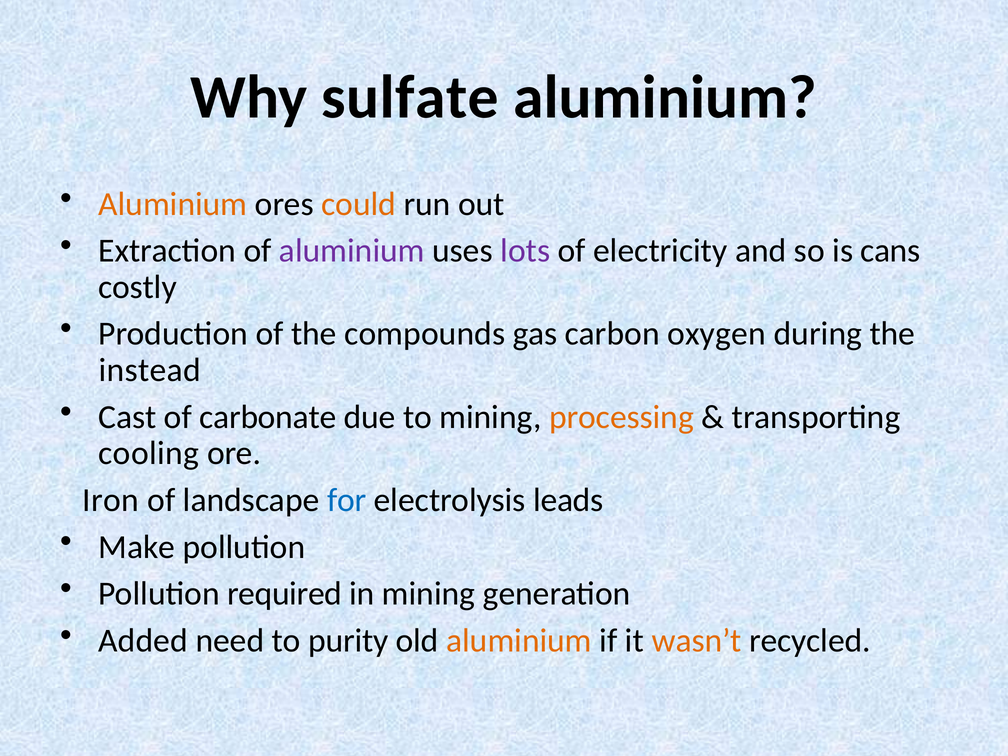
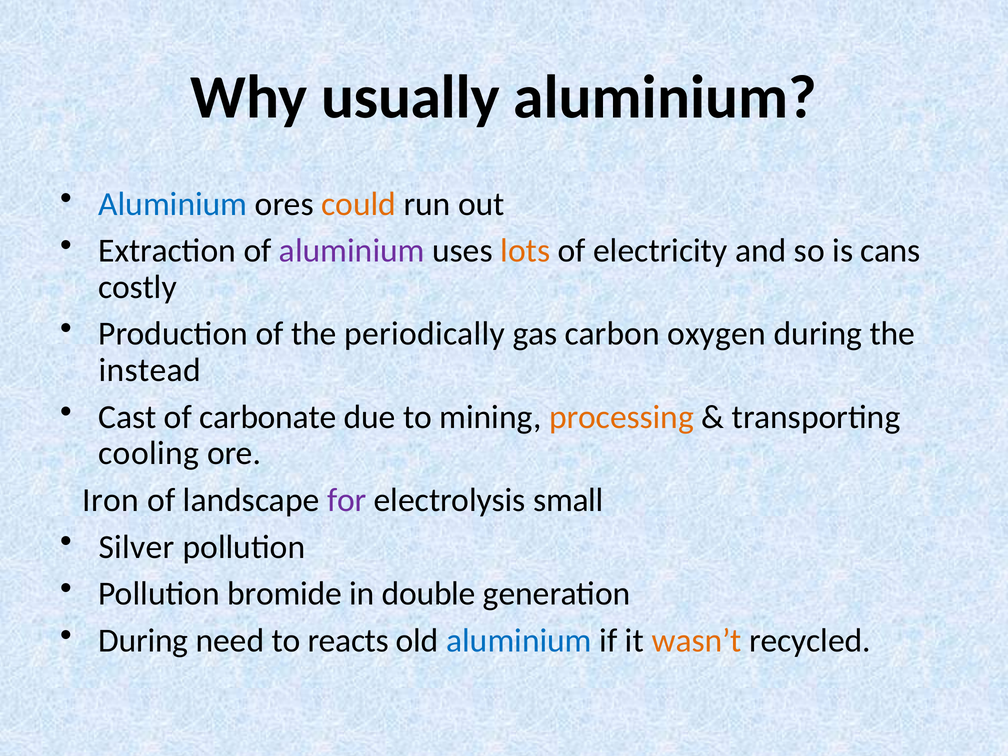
sulfate: sulfate -> usually
Aluminium at (173, 204) colour: orange -> blue
lots colour: purple -> orange
compounds: compounds -> periodically
for colour: blue -> purple
leads: leads -> small
Make: Make -> Silver
required: required -> bromide
in mining: mining -> double
Added at (143, 641): Added -> During
purity: purity -> reacts
aluminium at (519, 641) colour: orange -> blue
